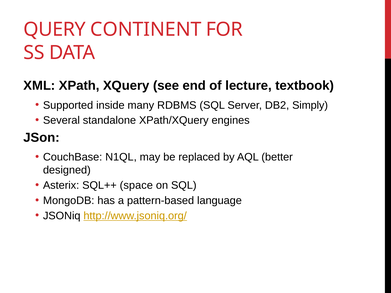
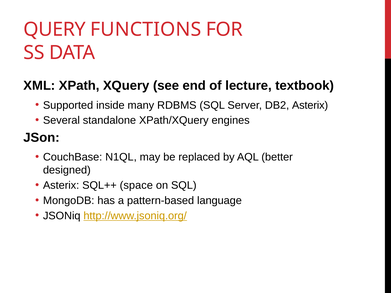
CONTINENT: CONTINENT -> FUNCTIONS
DB2 Simply: Simply -> Asterix
